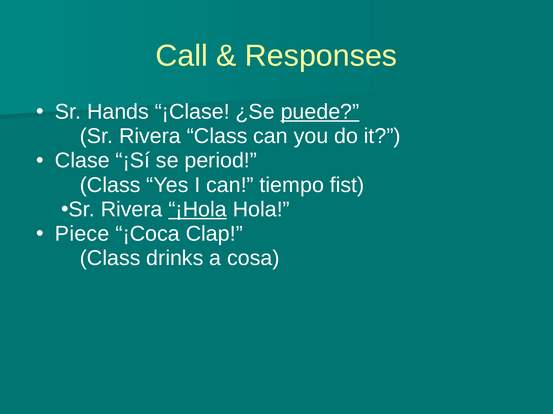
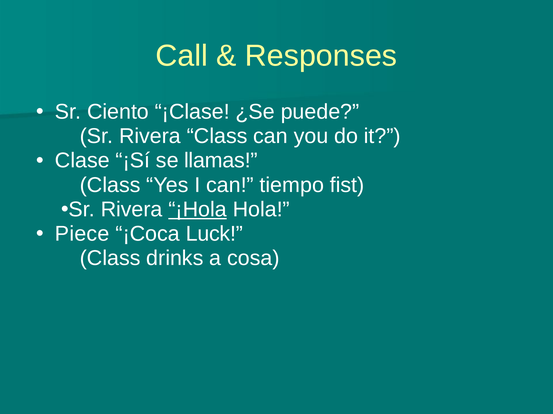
Hands: Hands -> Ciento
puede underline: present -> none
period: period -> llamas
Clap: Clap -> Luck
